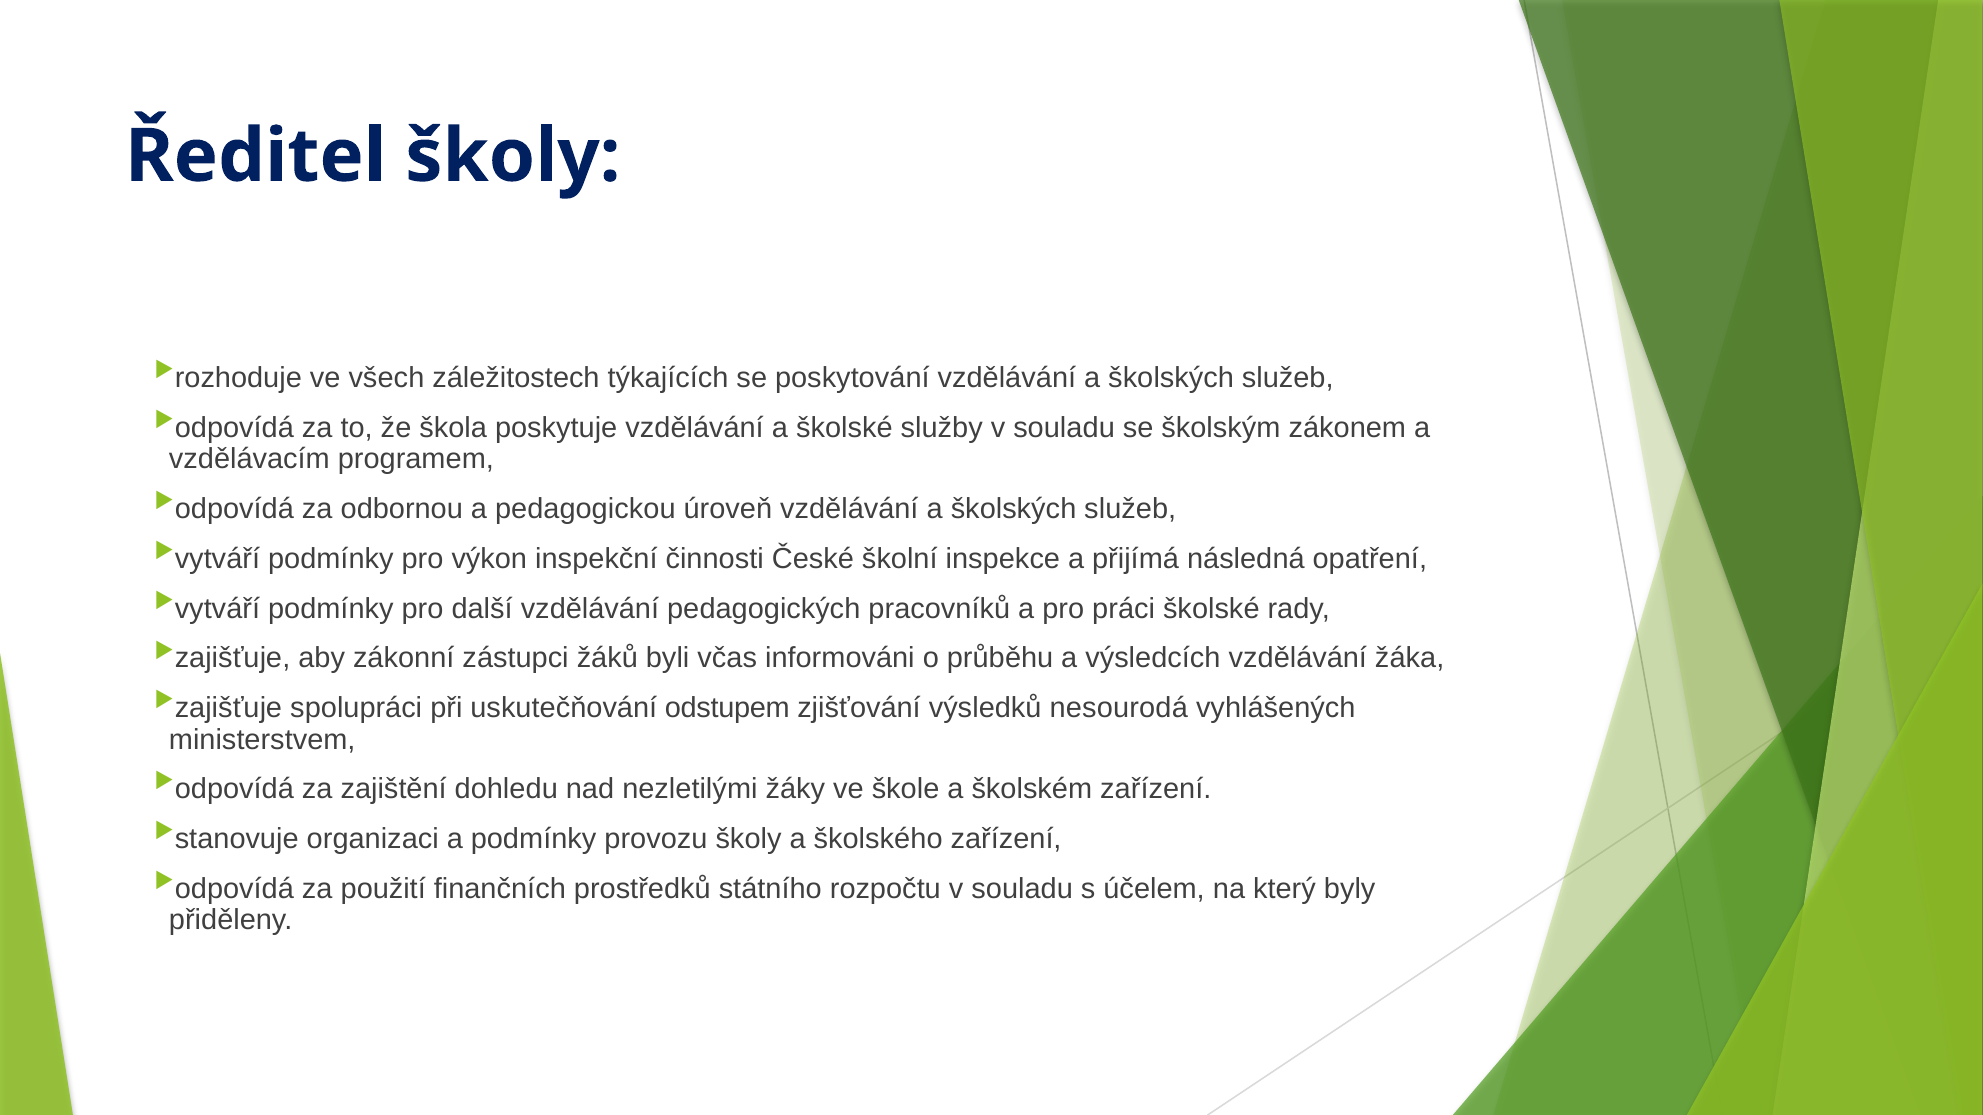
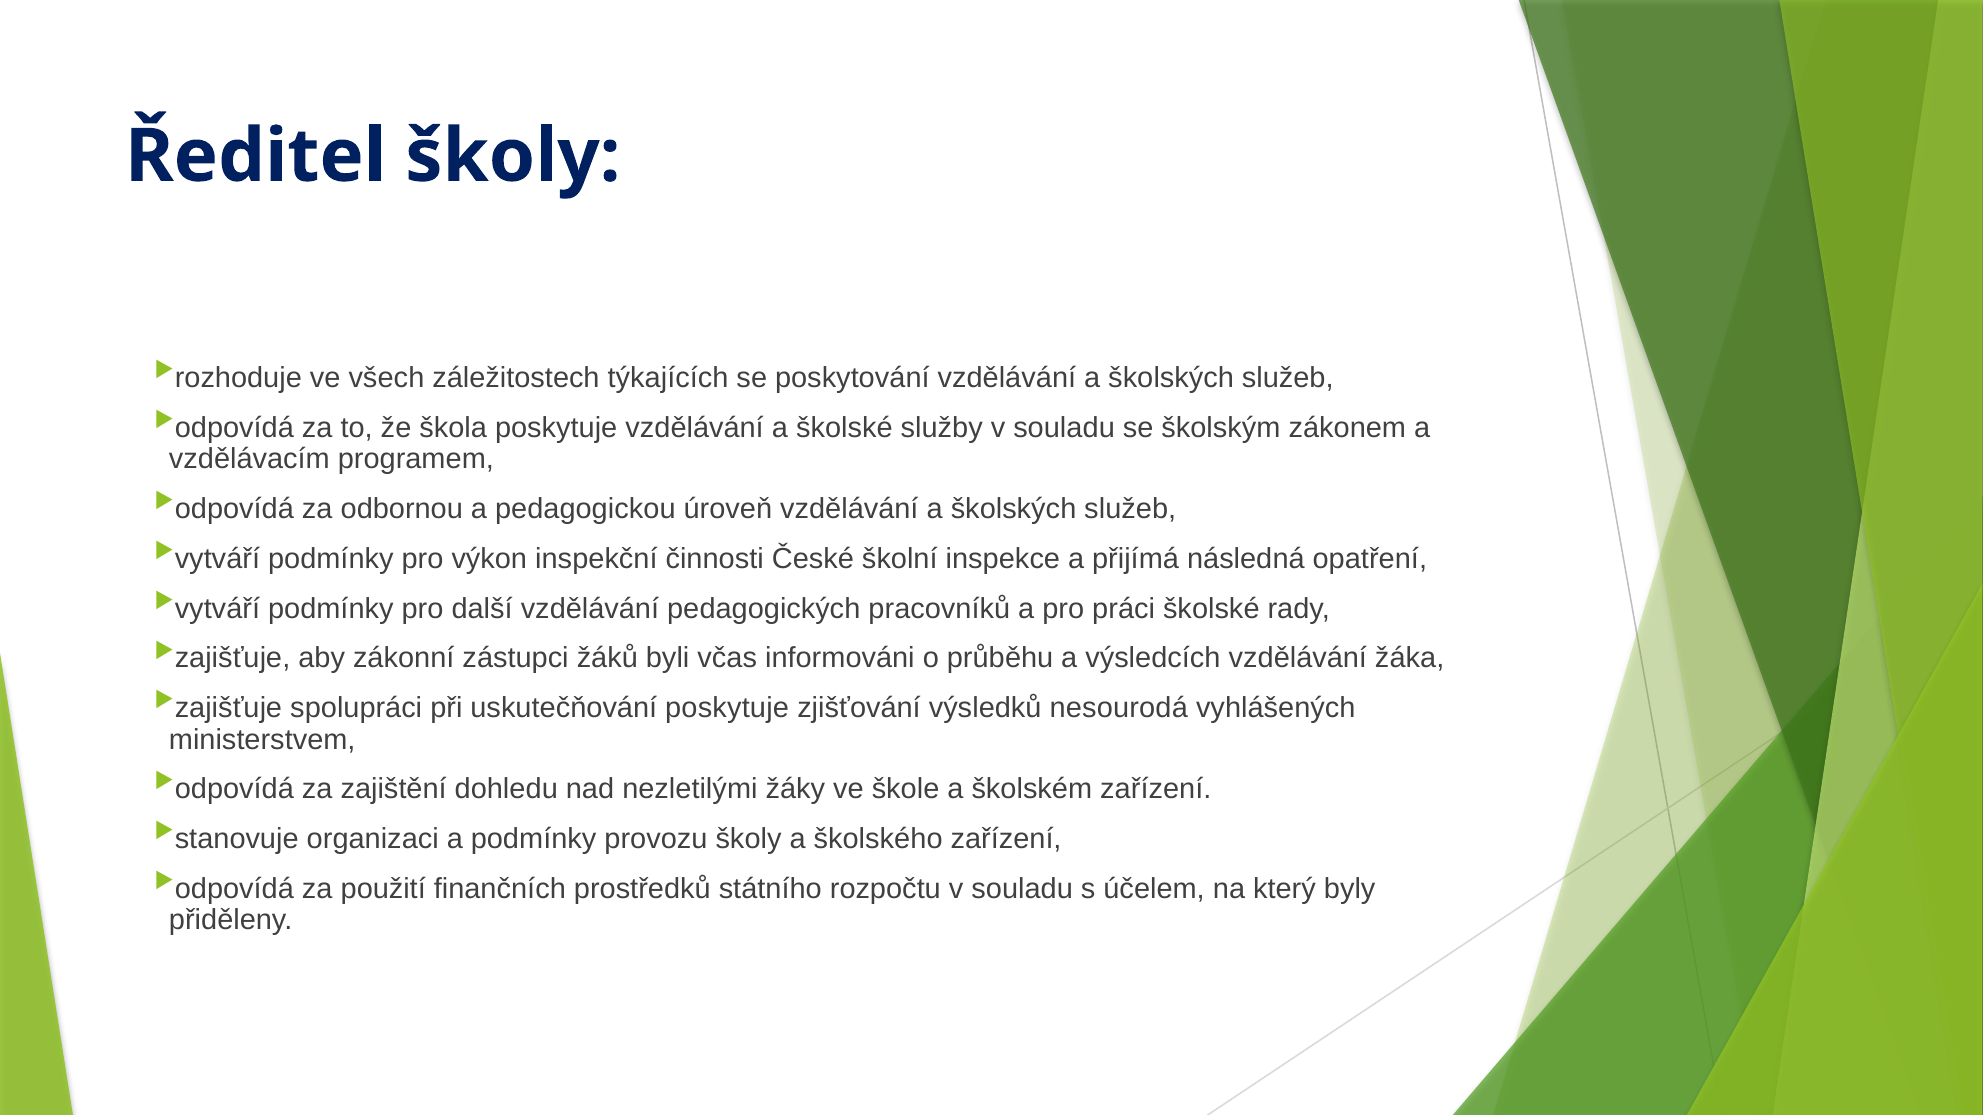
uskutečňování odstupem: odstupem -> poskytuje
